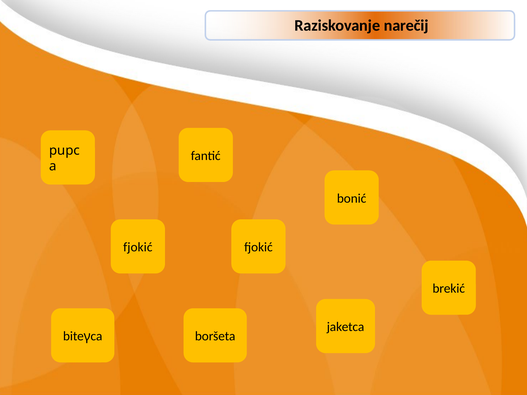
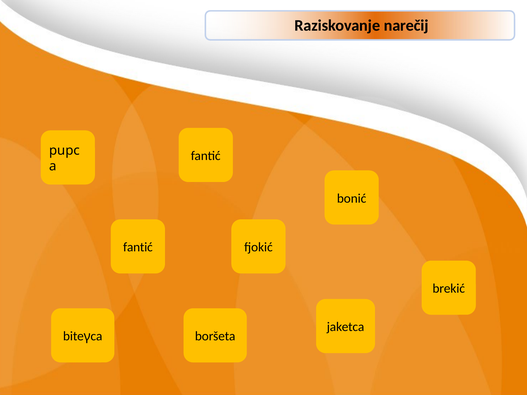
fjokić at (138, 247): fjokić -> fantić
